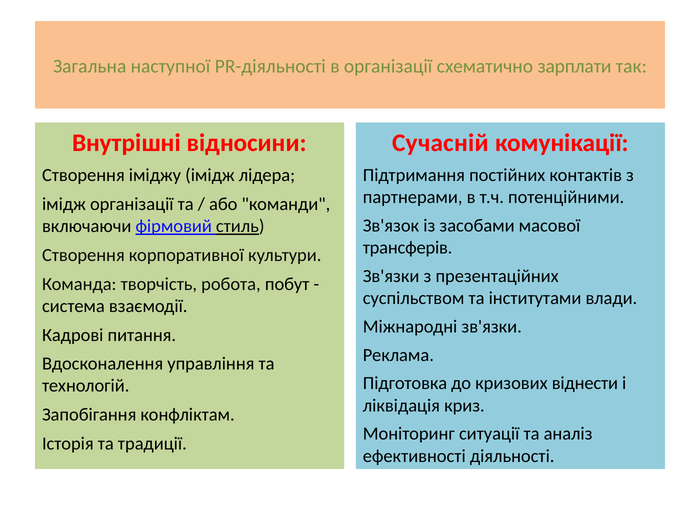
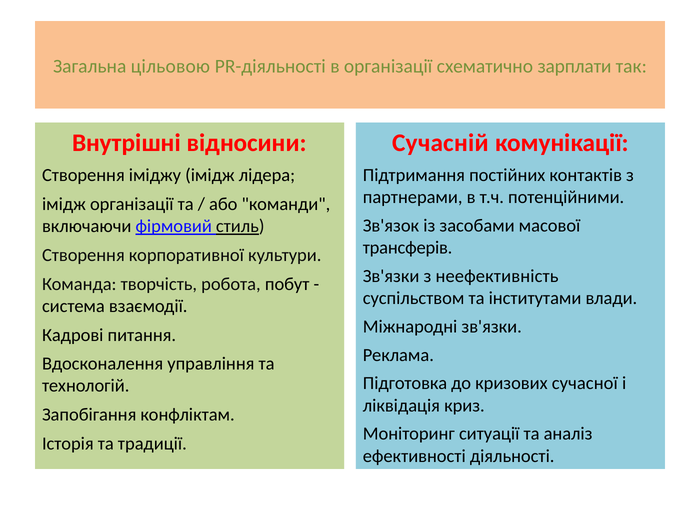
наступної: наступної -> цільовою
презентаційних: презентаційних -> неефективність
віднести: віднести -> сучасної
